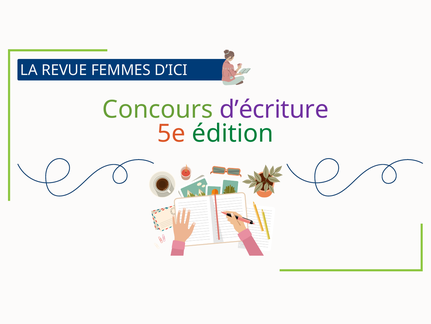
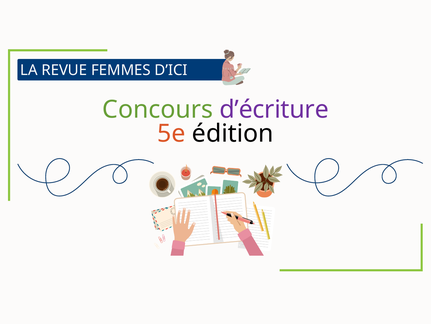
édition colour: green -> black
